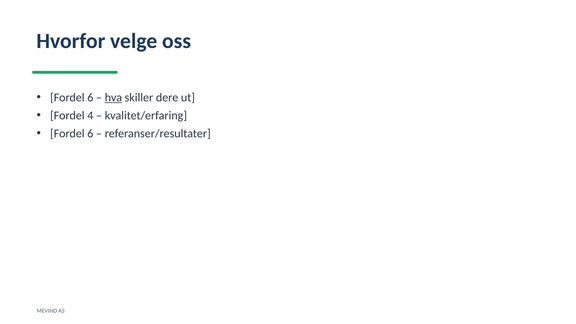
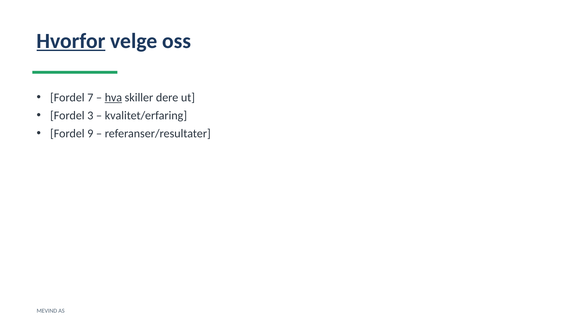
Hvorfor underline: none -> present
6 at (90, 98): 6 -> 7
4: 4 -> 3
6 at (90, 134): 6 -> 9
